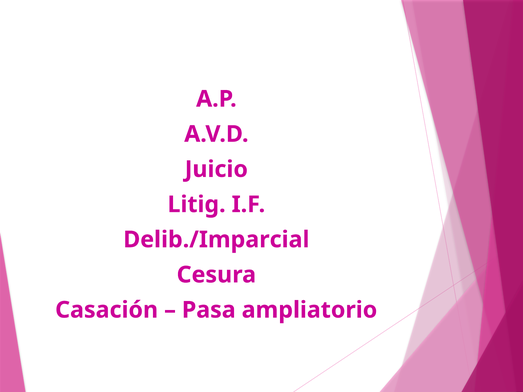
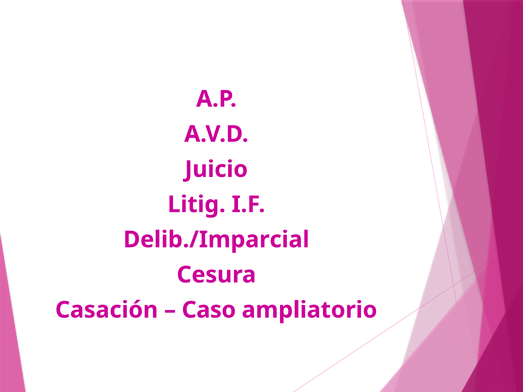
Pasa: Pasa -> Caso
